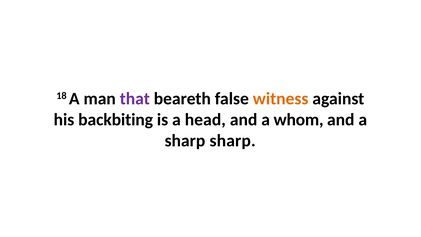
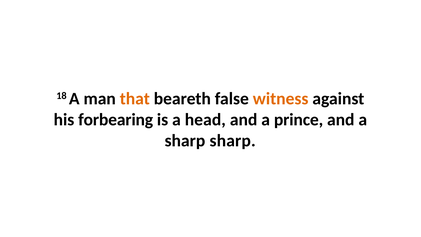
that colour: purple -> orange
backbiting: backbiting -> forbearing
whom: whom -> prince
